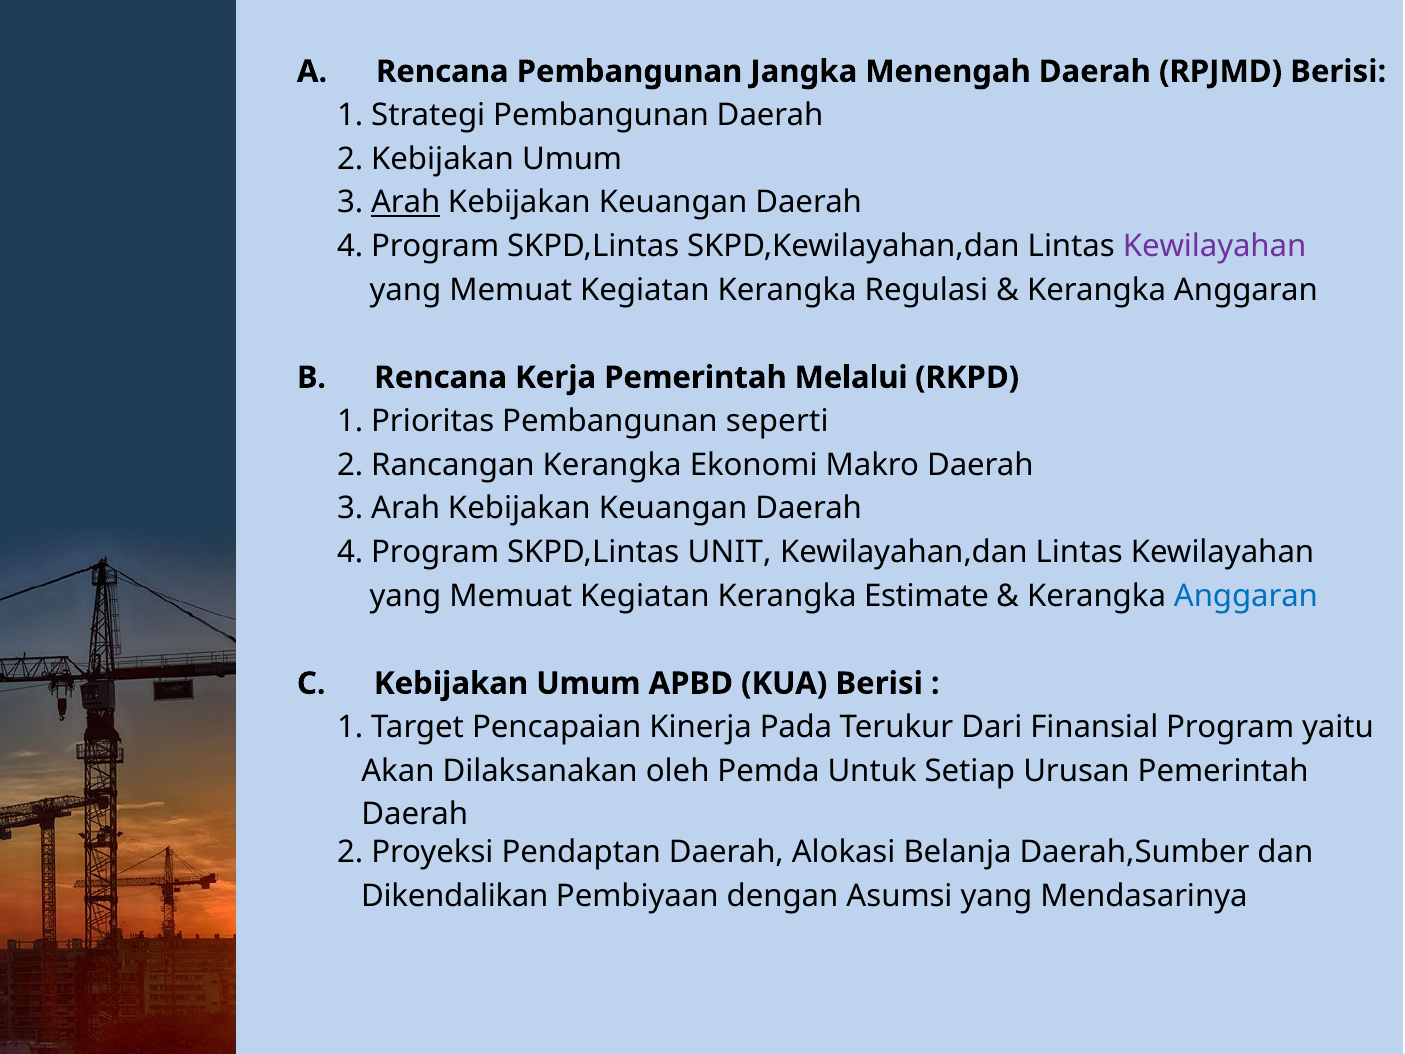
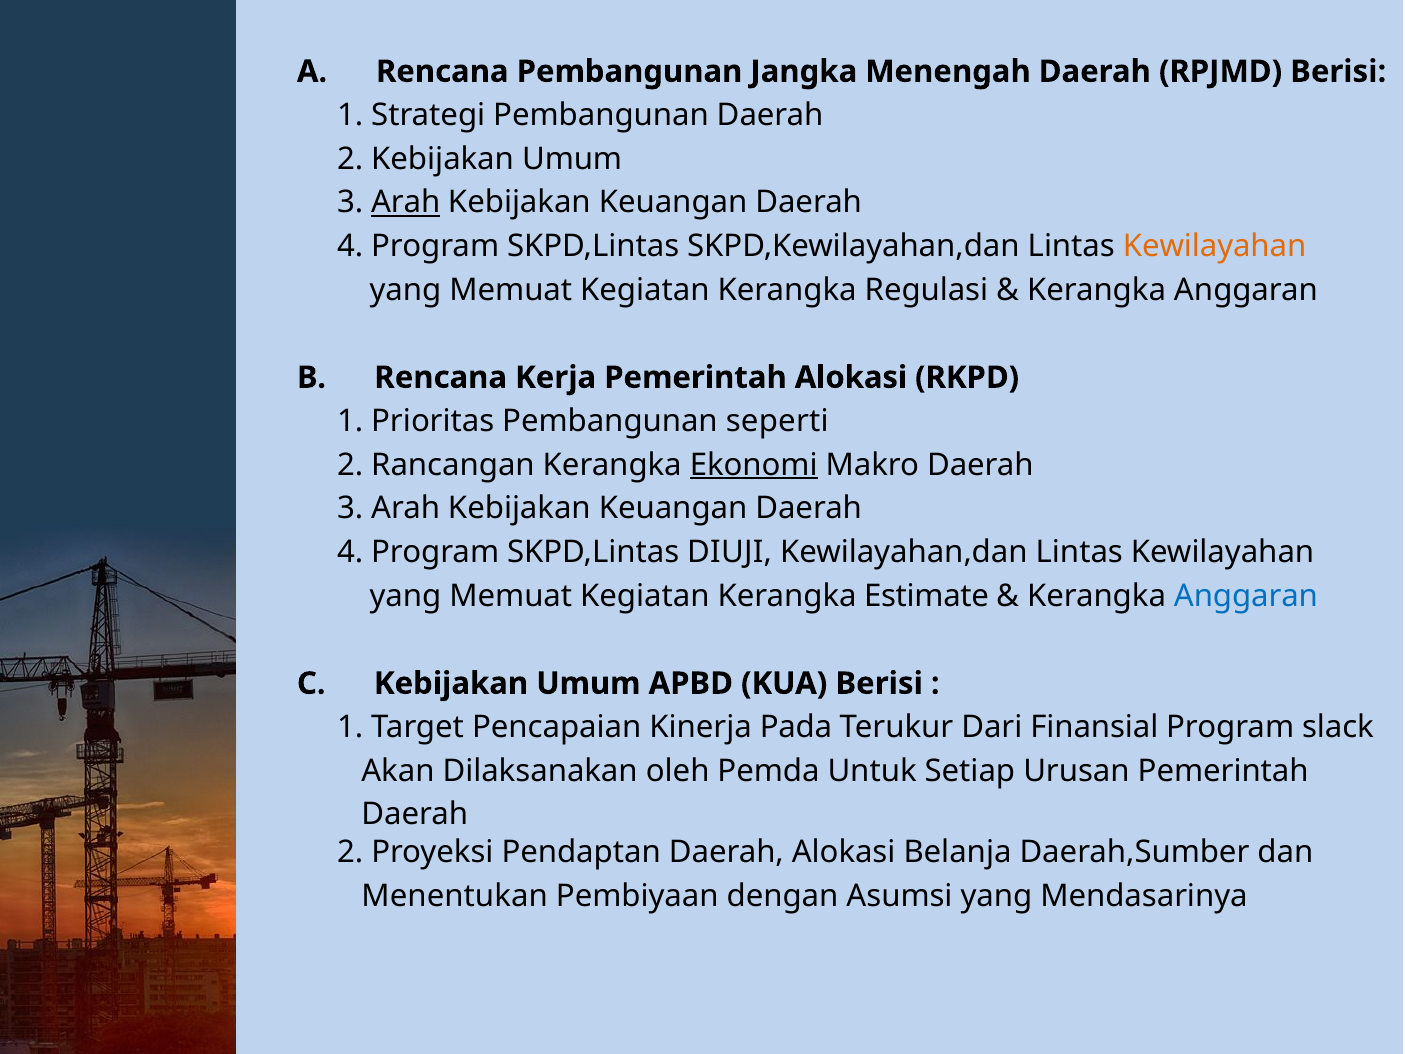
Kewilayahan at (1215, 246) colour: purple -> orange
Pemerintah Melalui: Melalui -> Alokasi
Ekonomi underline: none -> present
UNIT: UNIT -> DIUJI
yaitu: yaitu -> slack
Dikendalikan: Dikendalikan -> Menentukan
